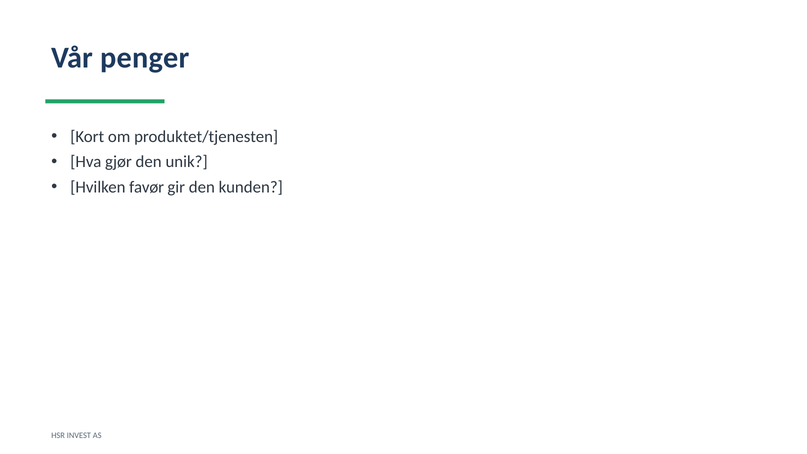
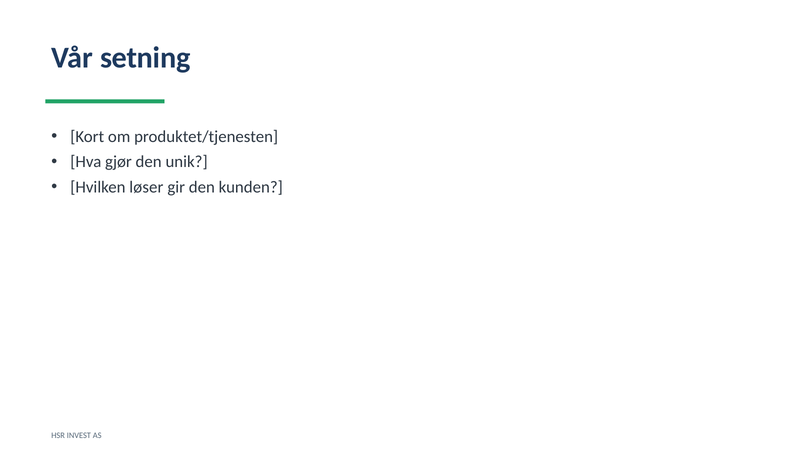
penger: penger -> setning
favør: favør -> løser
